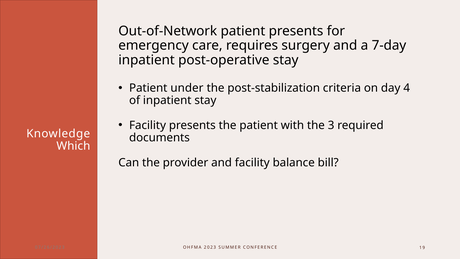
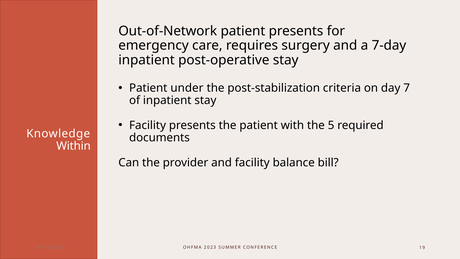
4: 4 -> 7
3: 3 -> 5
Which: Which -> Within
